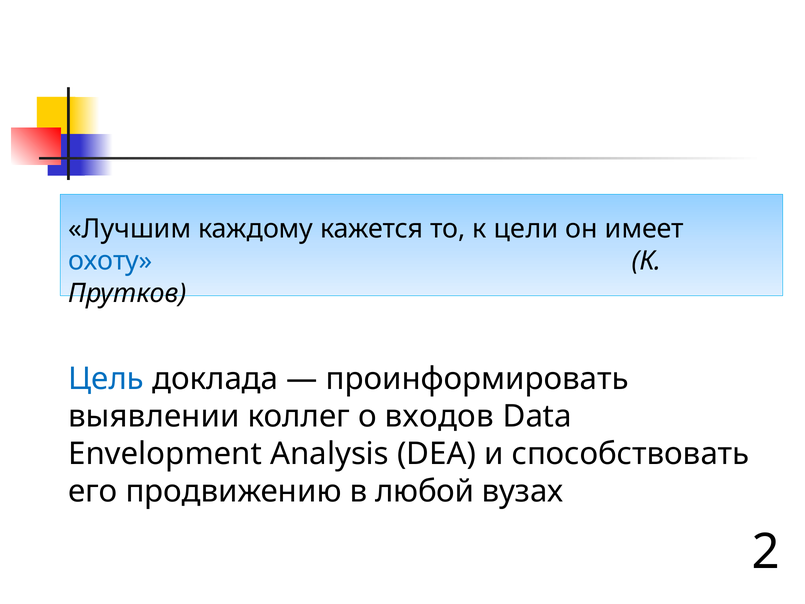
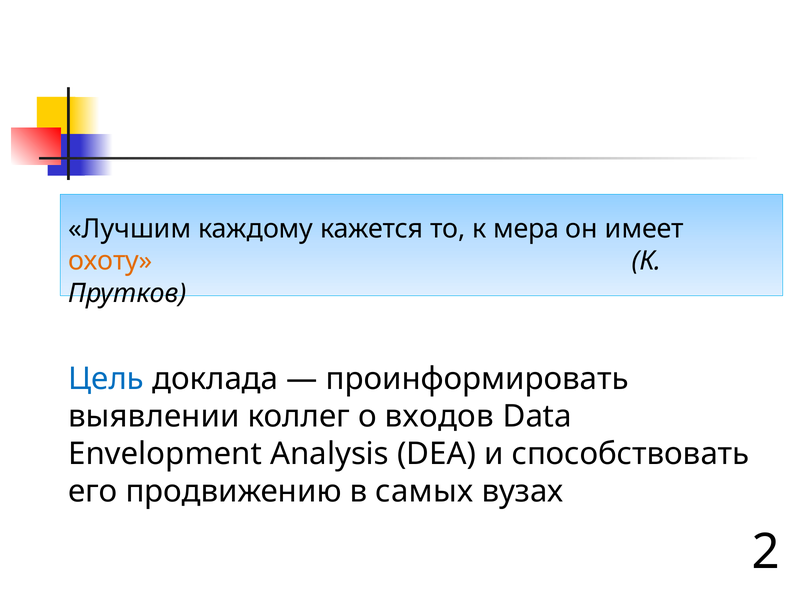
цели: цели -> мера
охоту colour: blue -> orange
любой: любой -> самых
